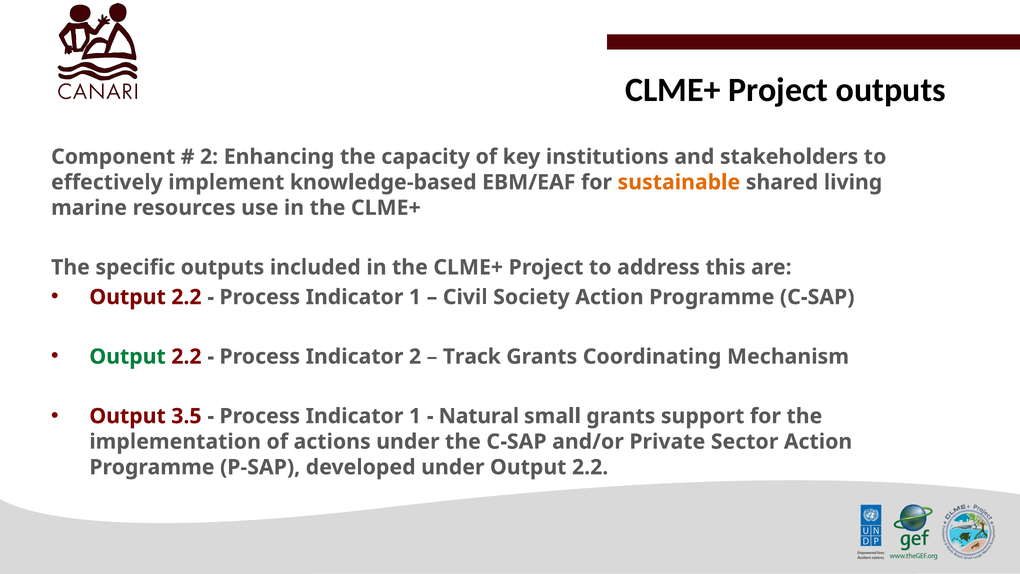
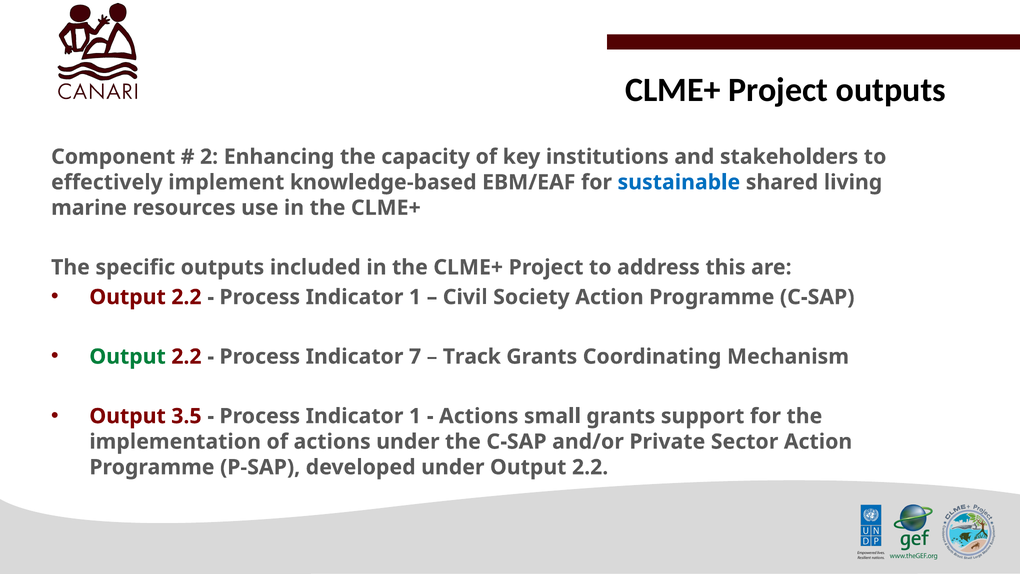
sustainable colour: orange -> blue
Indicator 2: 2 -> 7
Natural at (479, 416): Natural -> Actions
